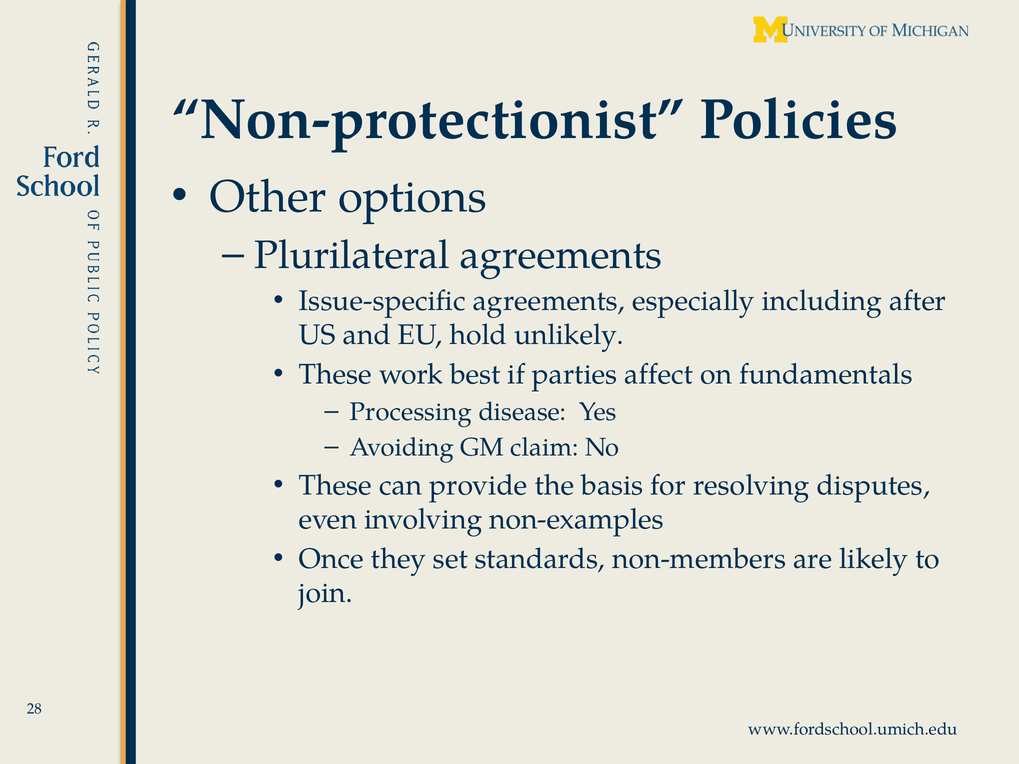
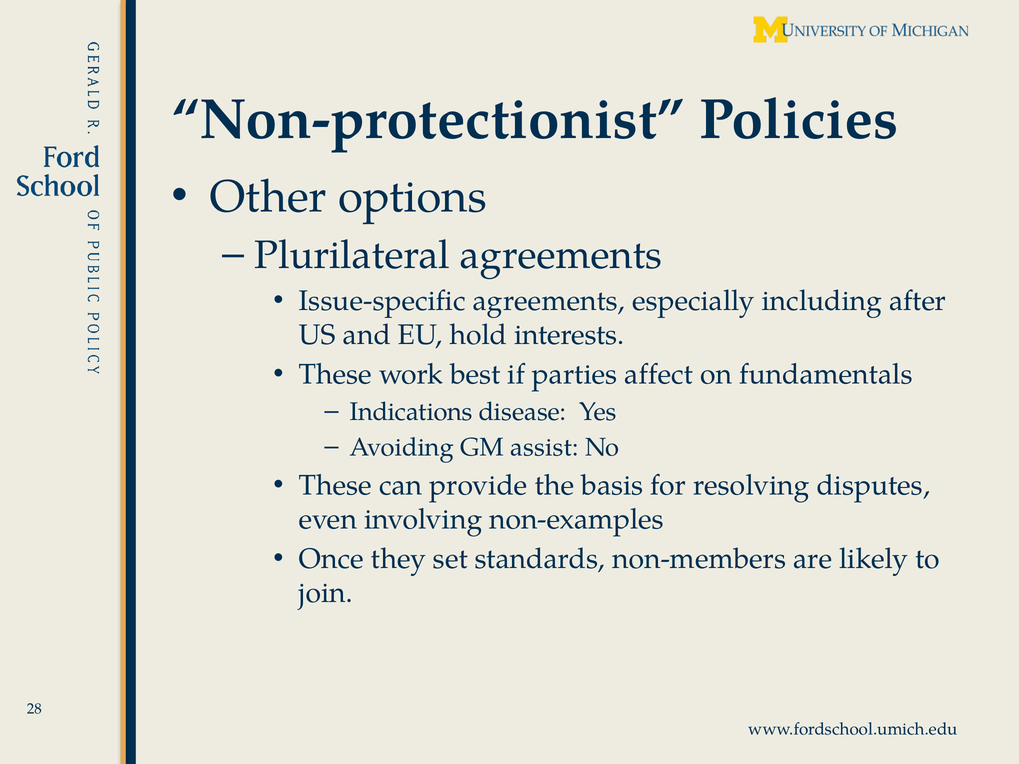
unlikely: unlikely -> interests
Processing: Processing -> Indications
claim: claim -> assist
